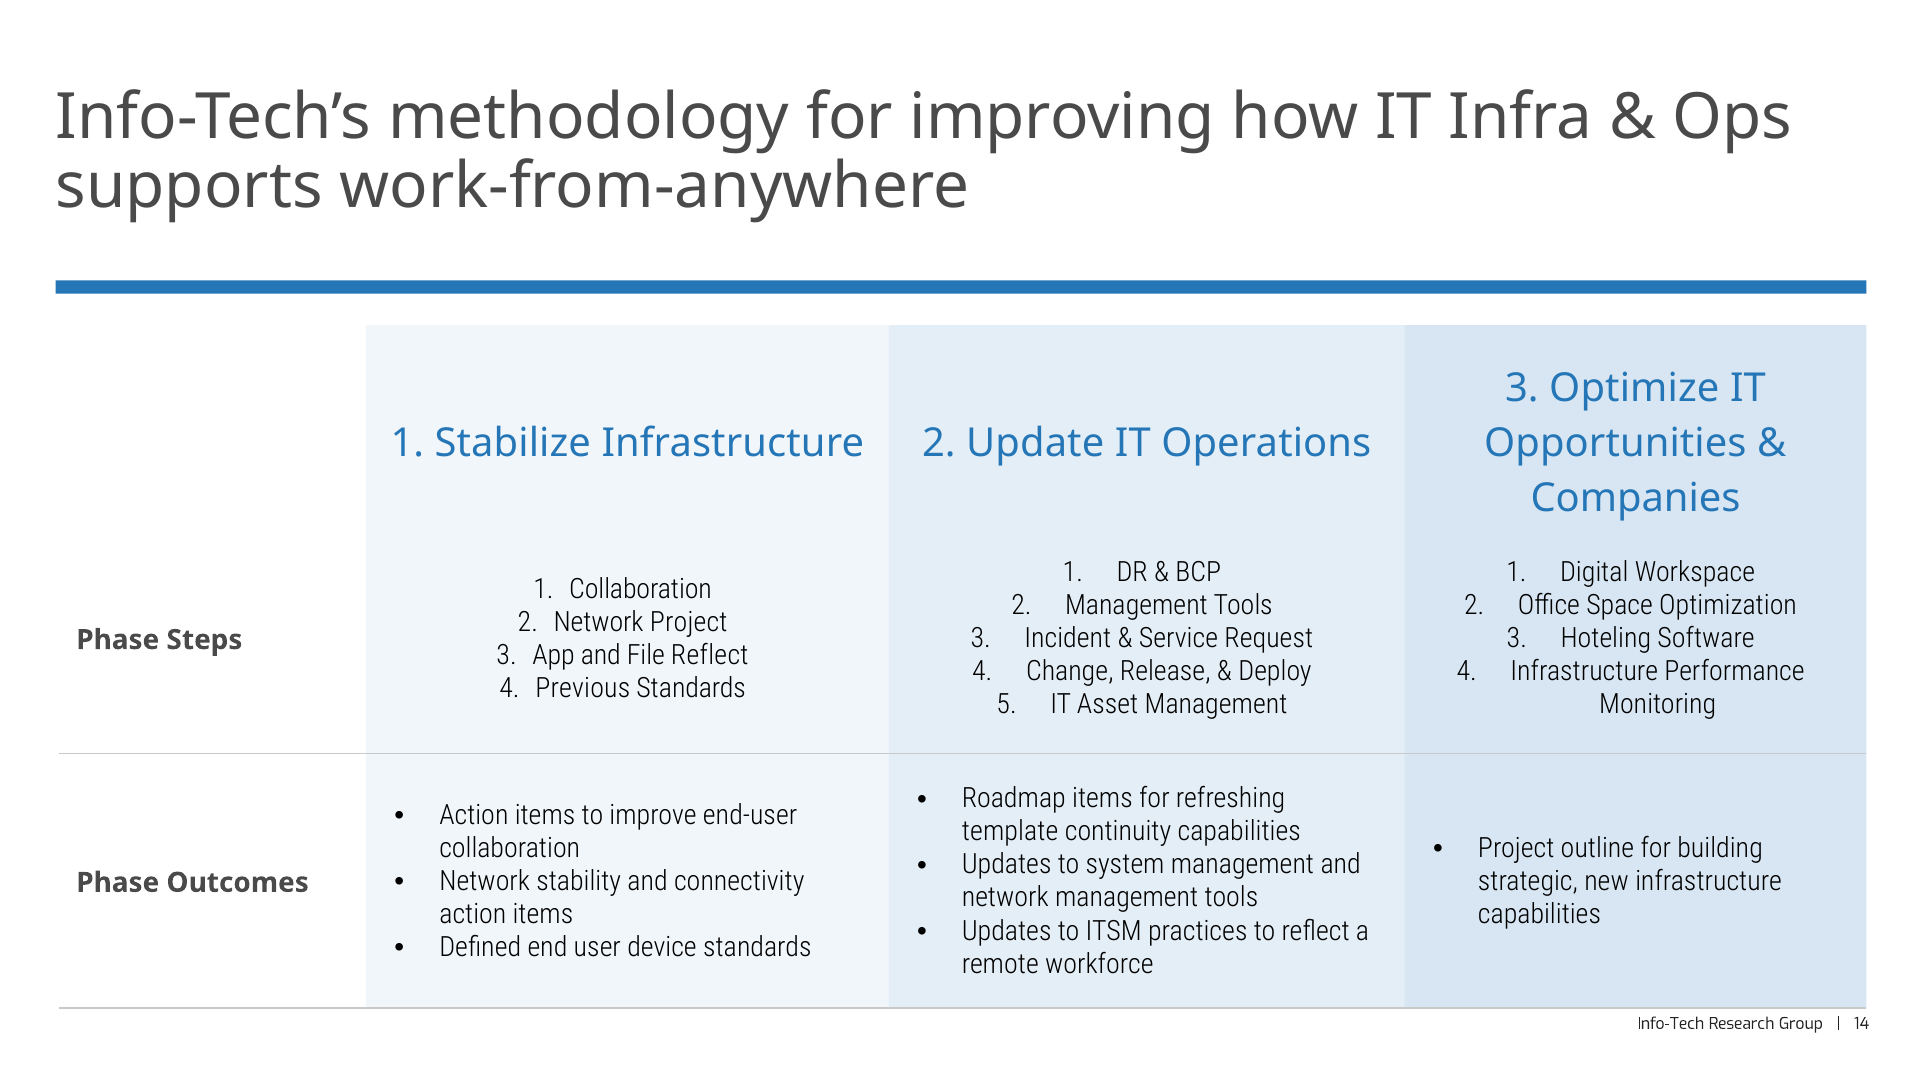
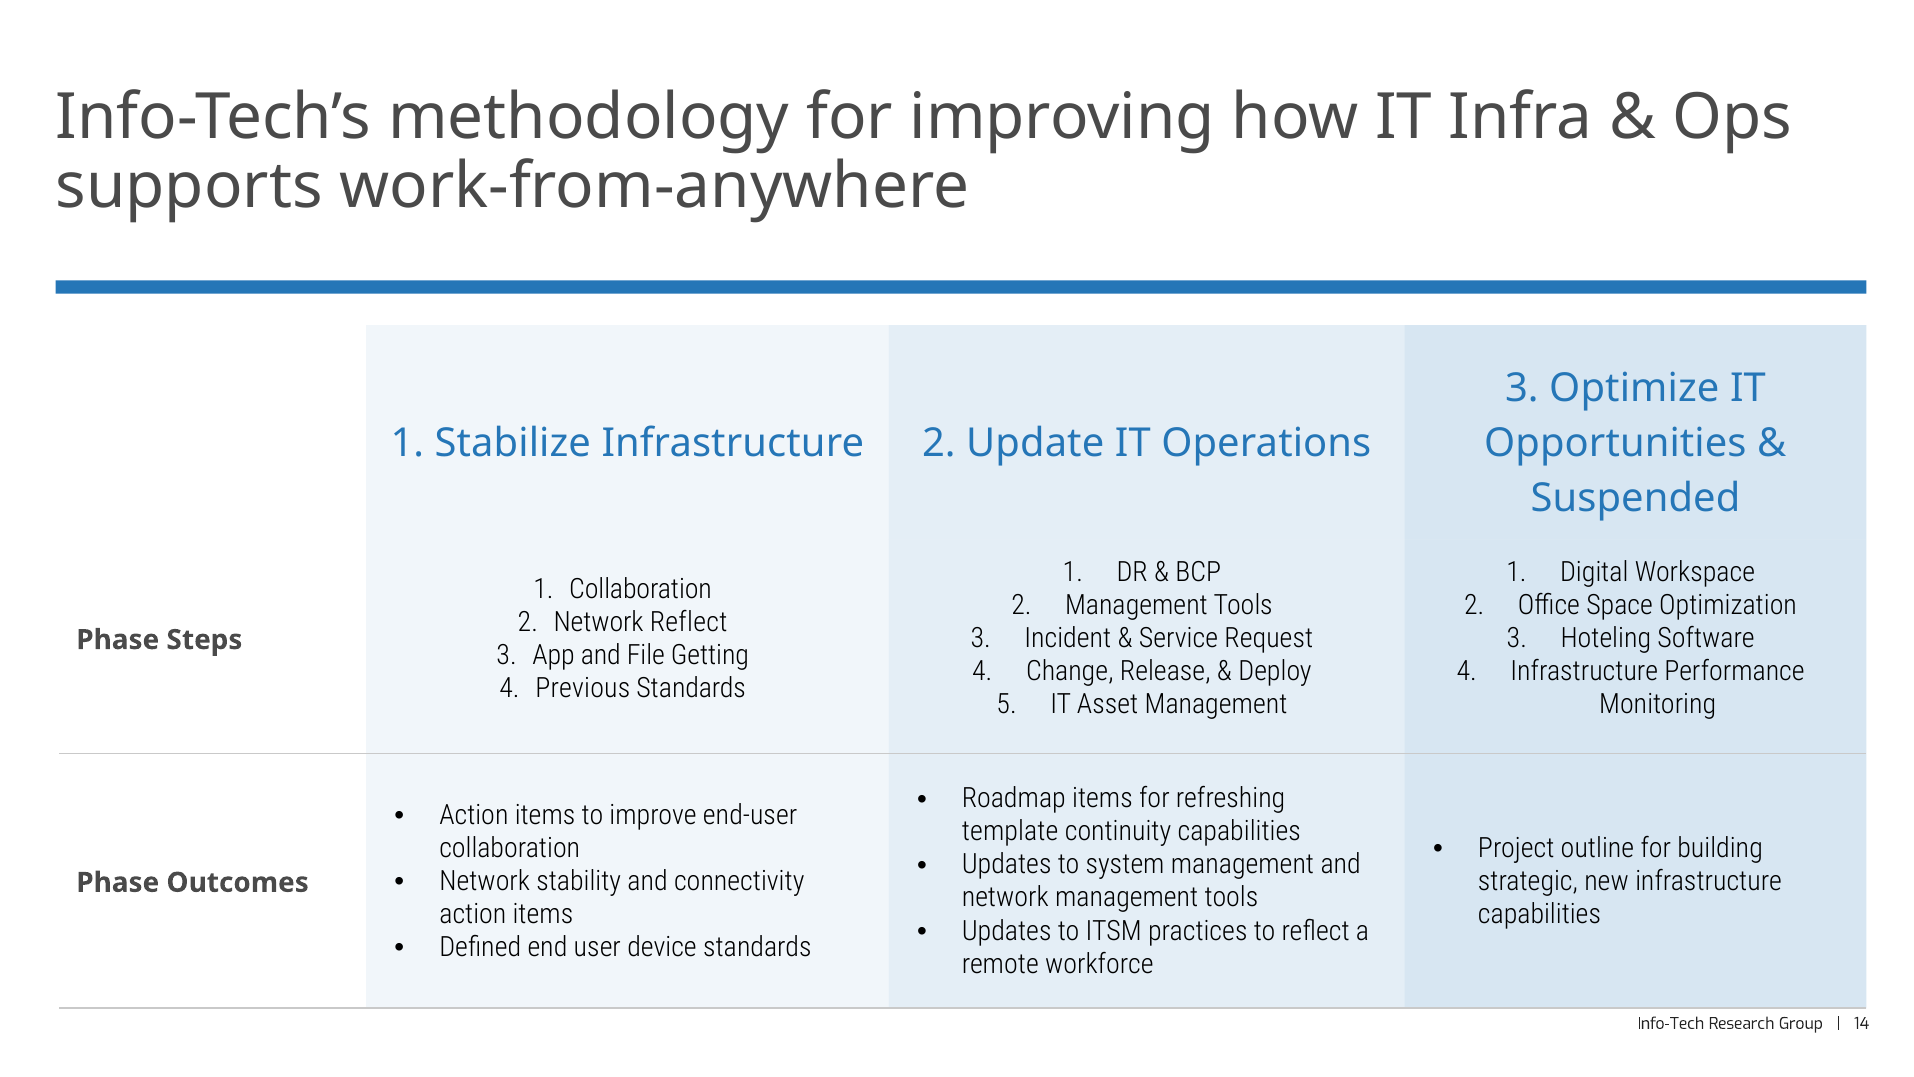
Companies: Companies -> Suspended
Network Project: Project -> Reflect
File Reflect: Reflect -> Getting
